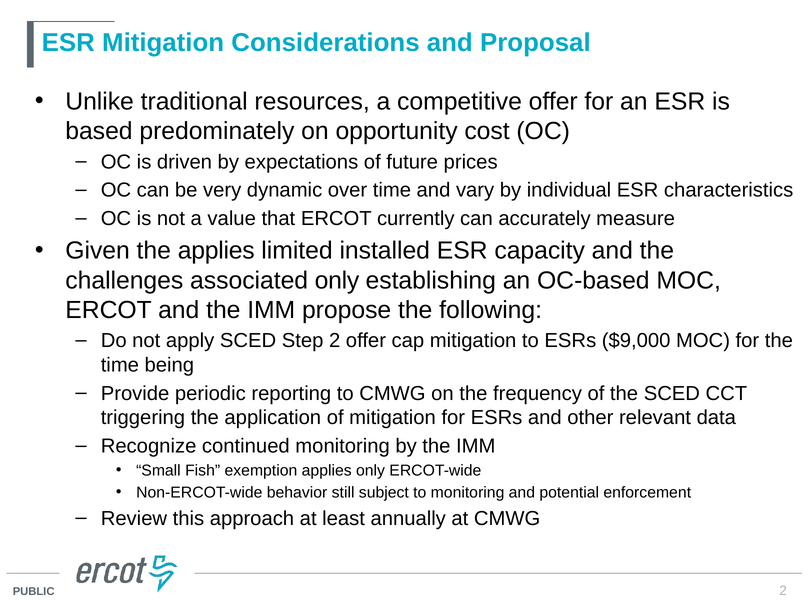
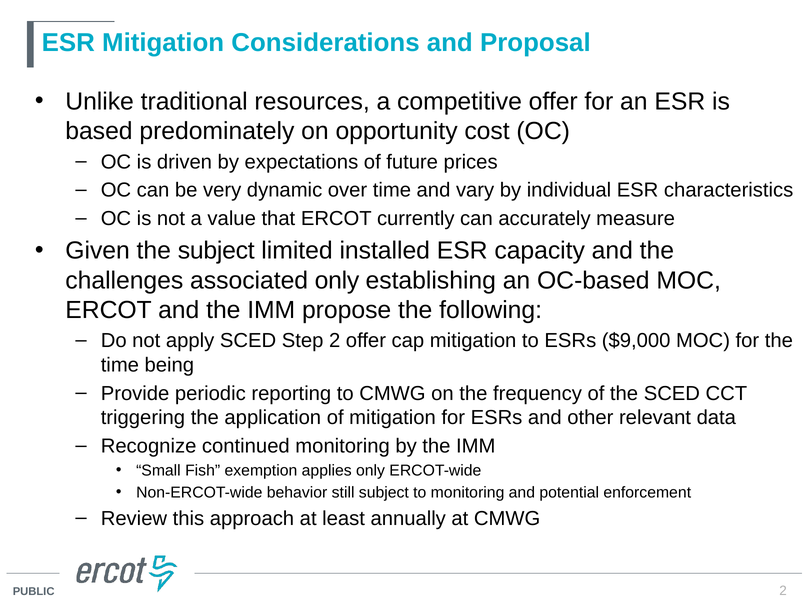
the applies: applies -> subject
